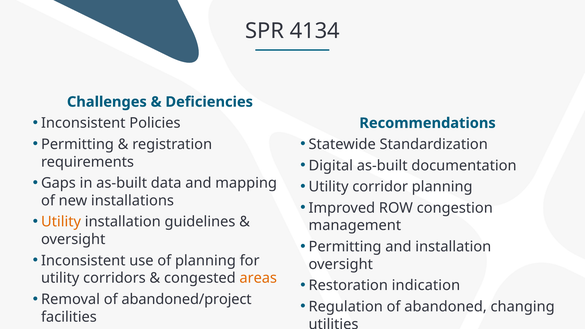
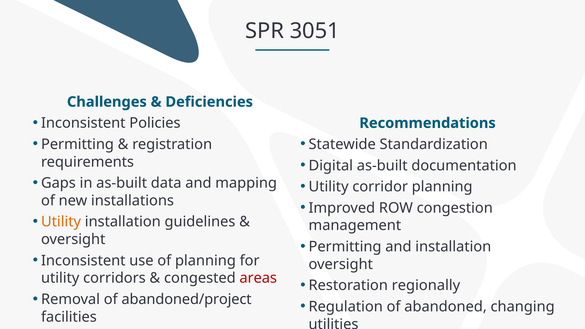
4134: 4134 -> 3051
areas colour: orange -> red
indication: indication -> regionally
